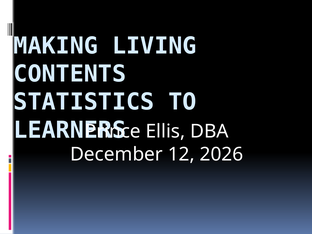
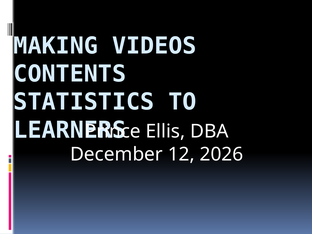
LIVING: LIVING -> VIDEOS
